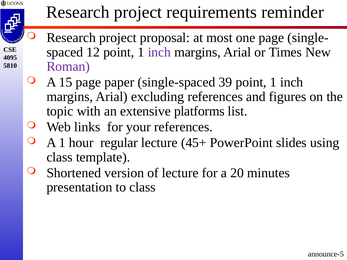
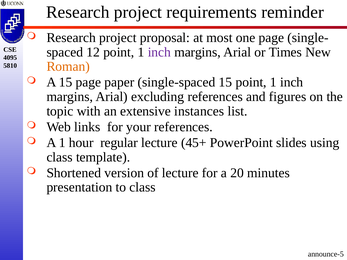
Roman colour: purple -> orange
single-spaced 39: 39 -> 15
platforms: platforms -> instances
